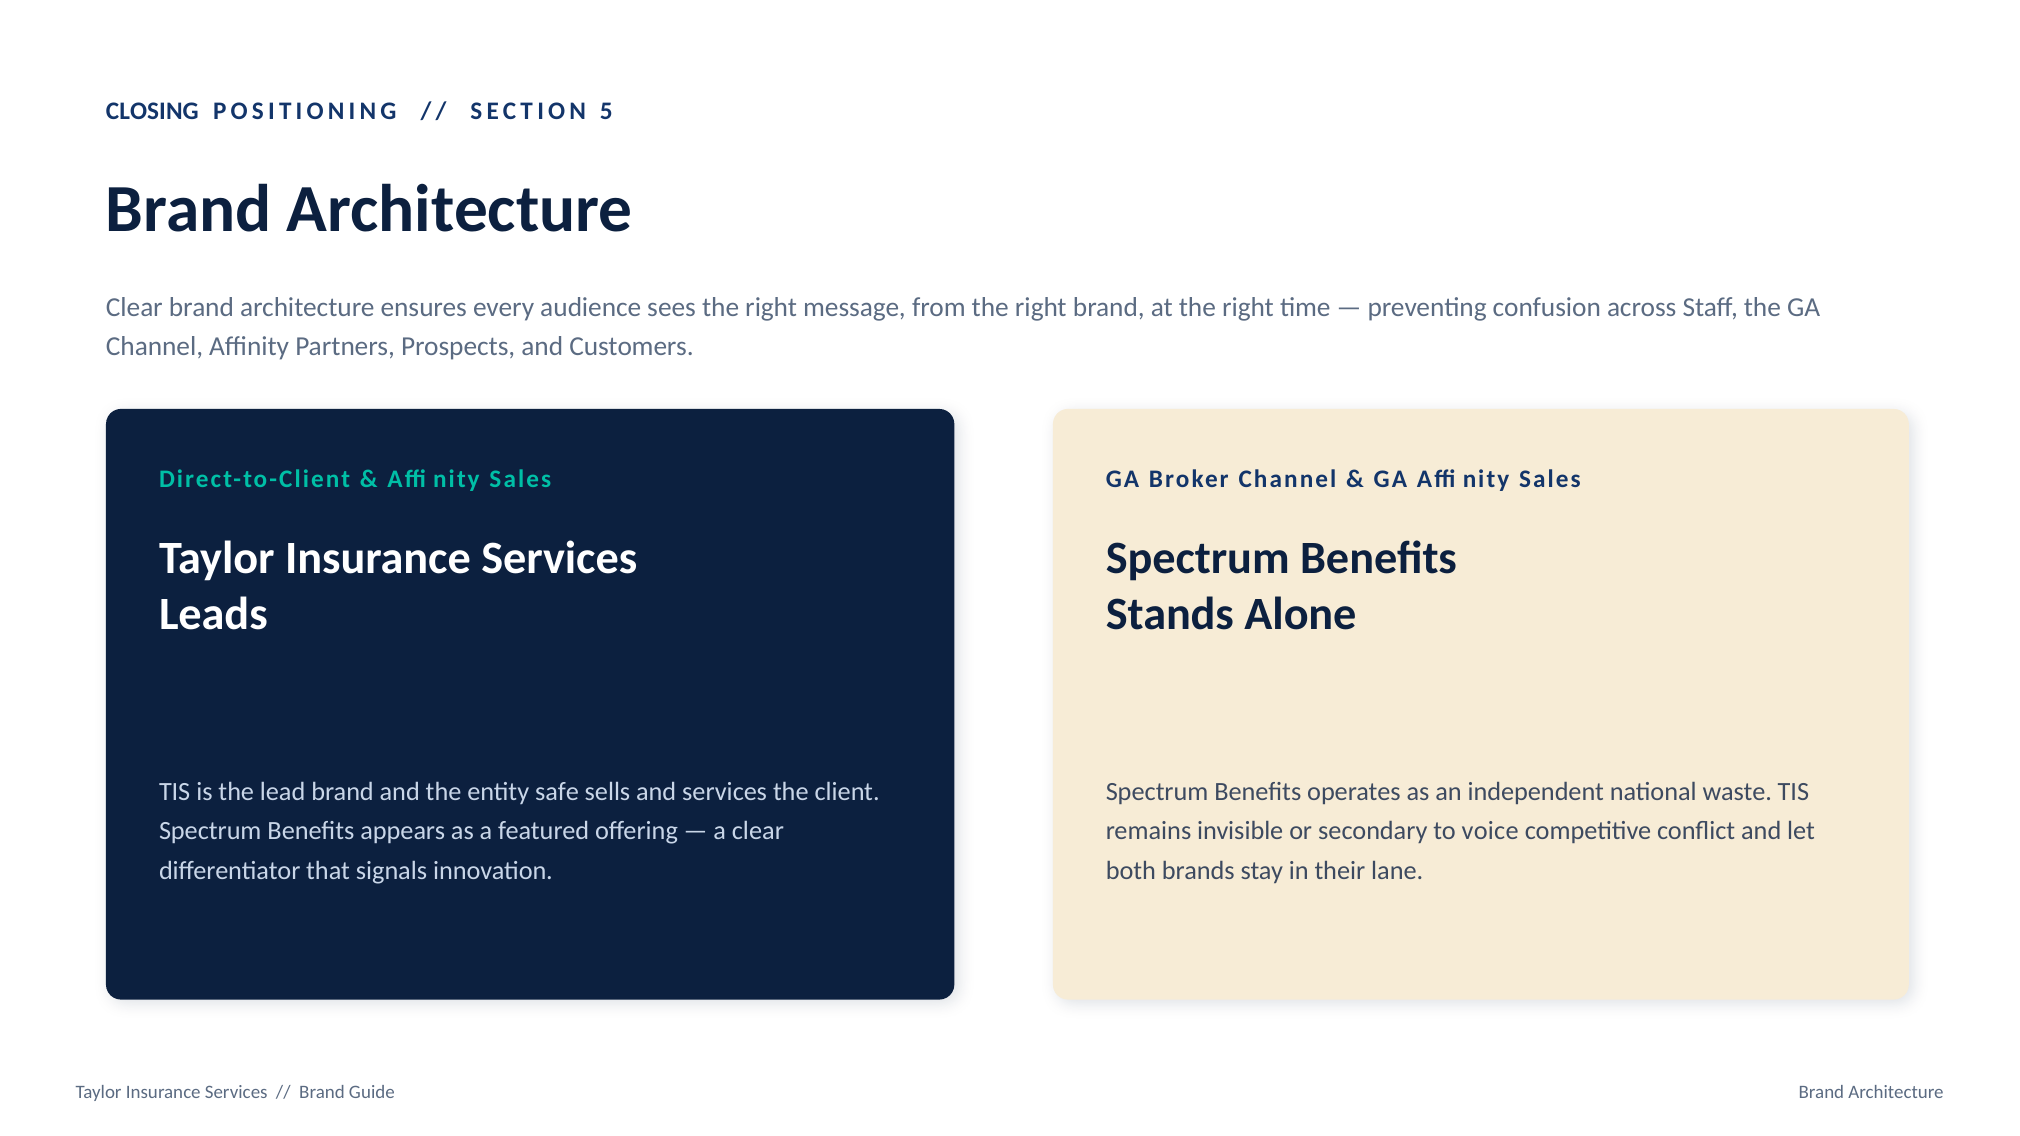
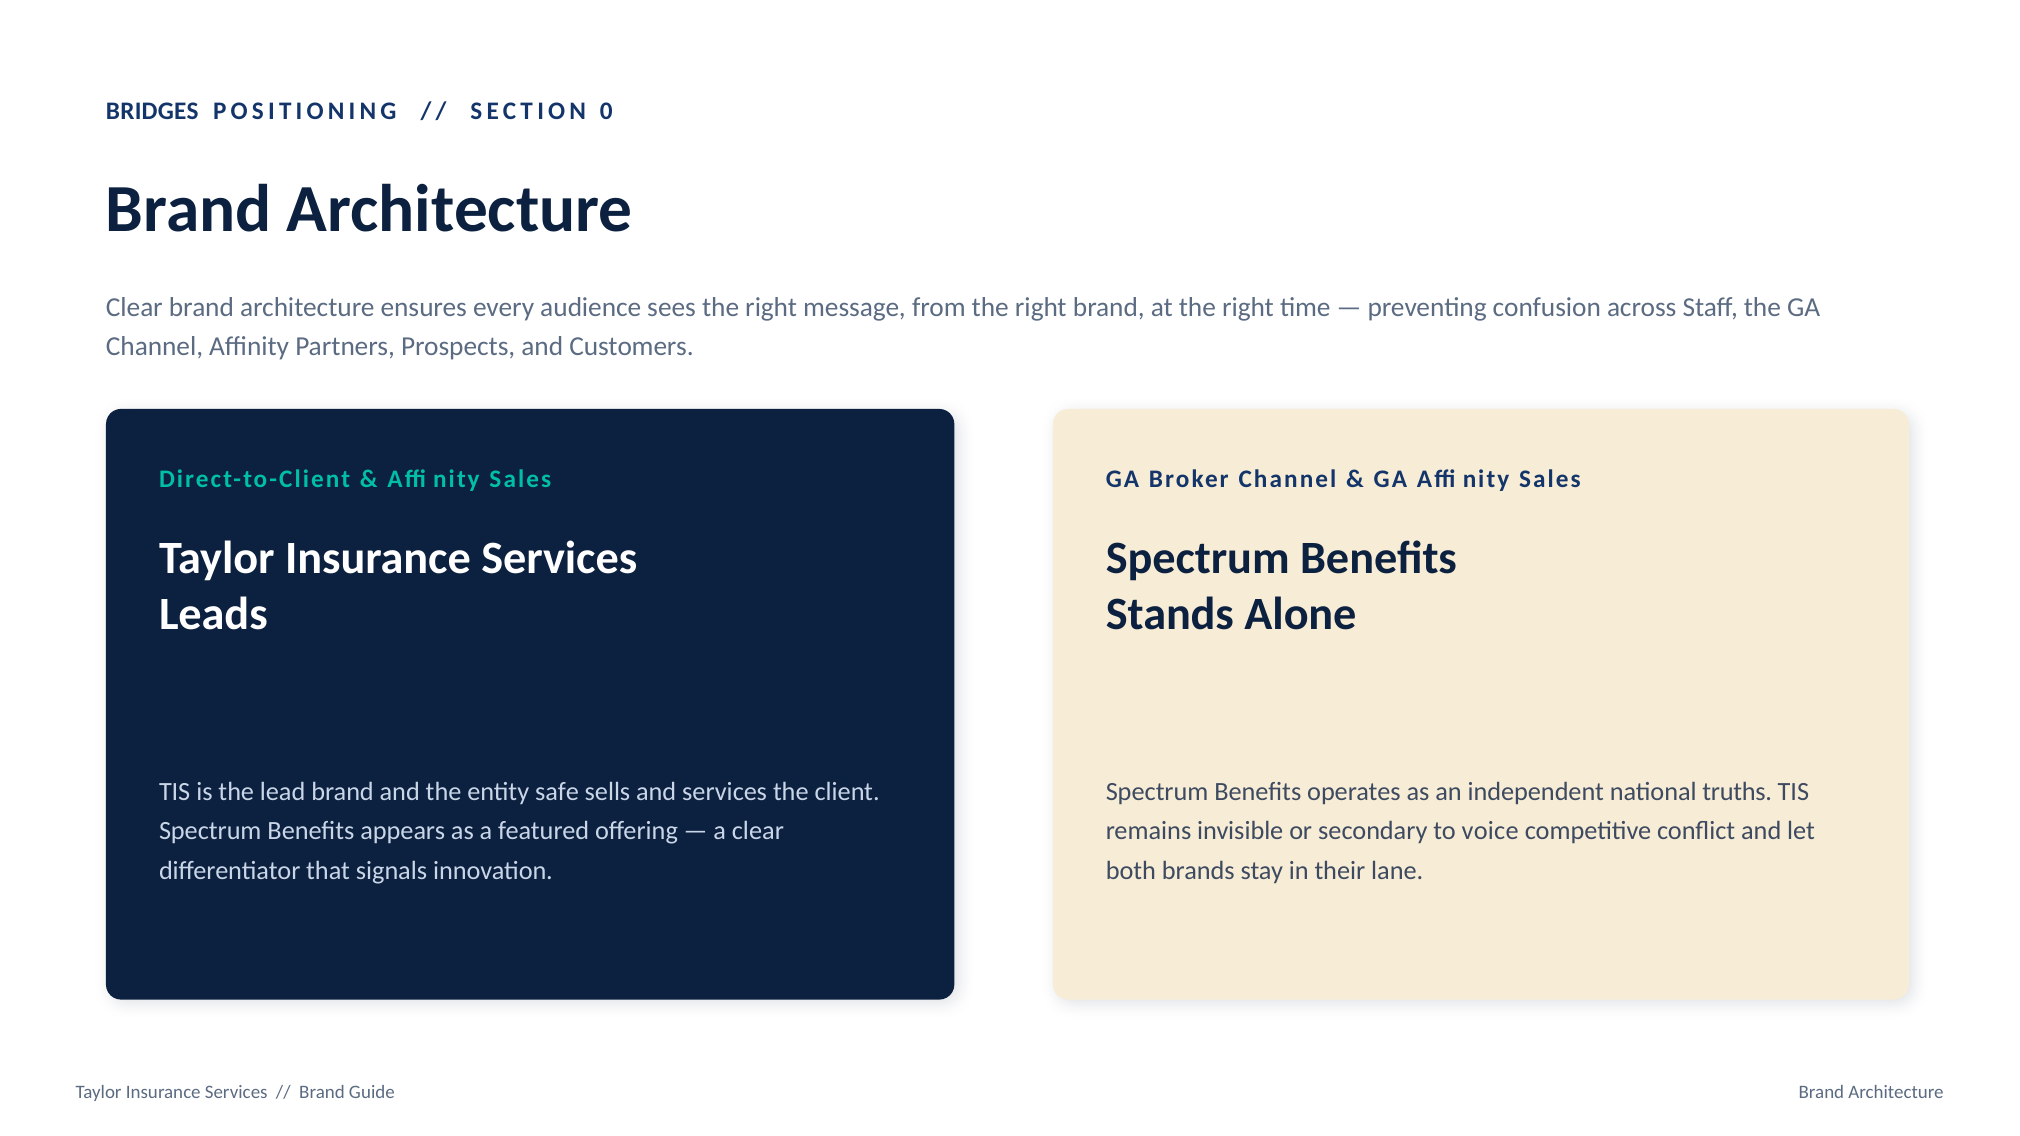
CLOSING: CLOSING -> BRIDGES
5: 5 -> 0
waste: waste -> truths
